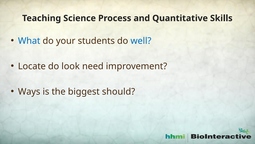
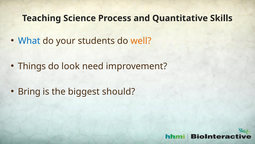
well colour: blue -> orange
Locate: Locate -> Things
Ways: Ways -> Bring
